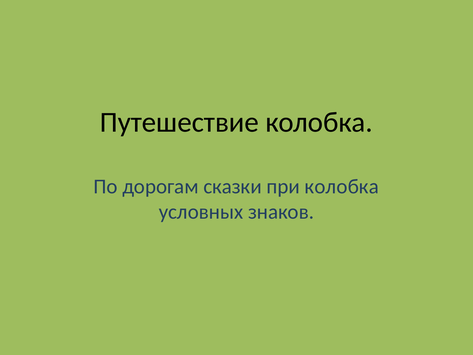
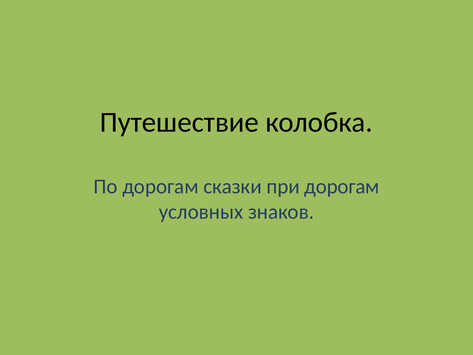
при колобка: колобка -> дорогам
